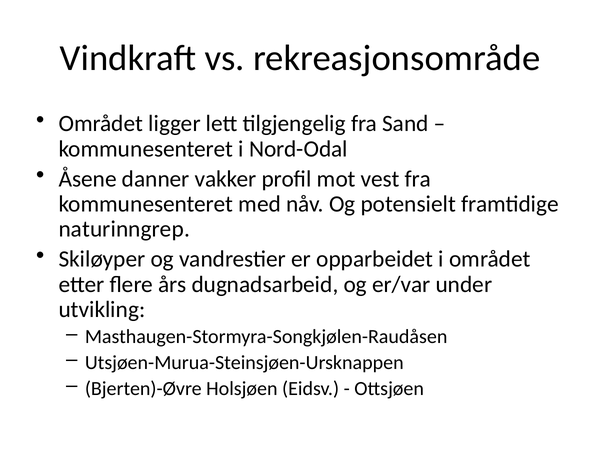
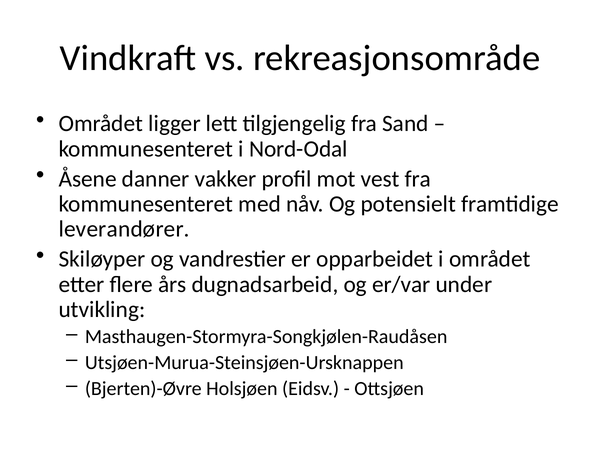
naturinngrep: naturinngrep -> leverandører
